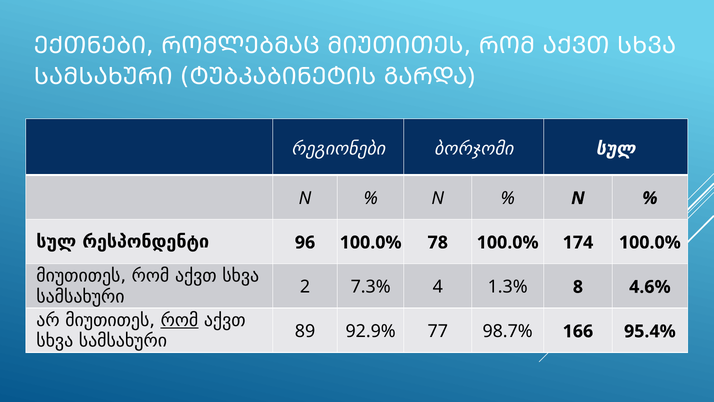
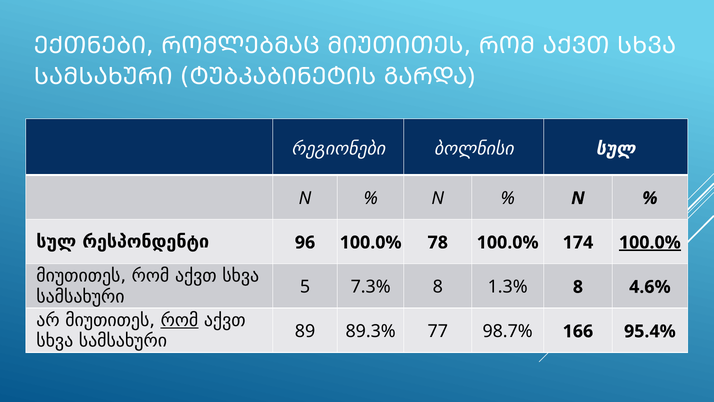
ბორჯომი: ბორჯომი -> ბოლნისი
100.0% at (650, 242) underline: none -> present
2: 2 -> 5
7.3% 4: 4 -> 8
92.9%: 92.9% -> 89.3%
